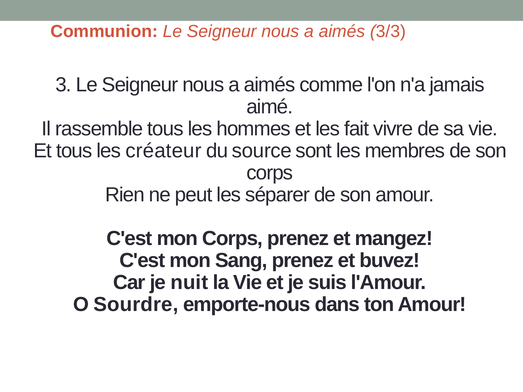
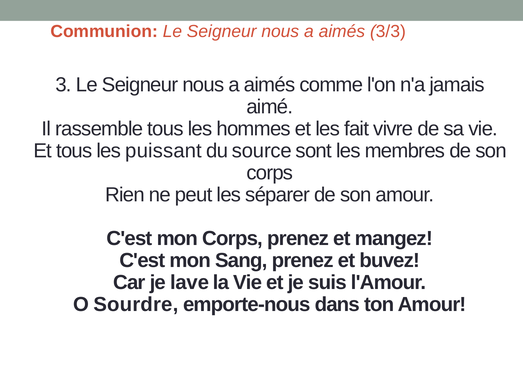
créateur: créateur -> puissant
nuit: nuit -> lave
